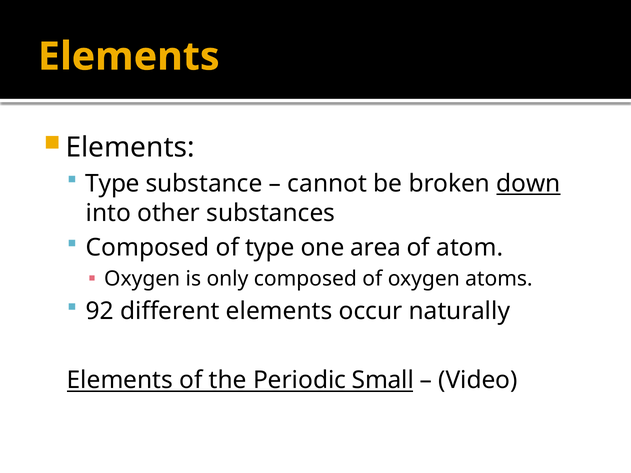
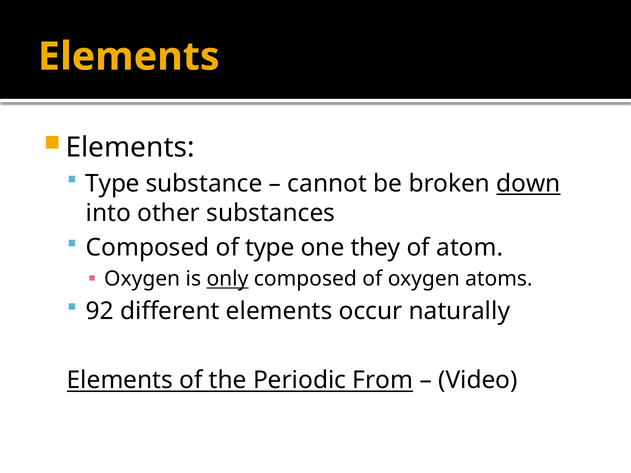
area: area -> they
only underline: none -> present
Small: Small -> From
